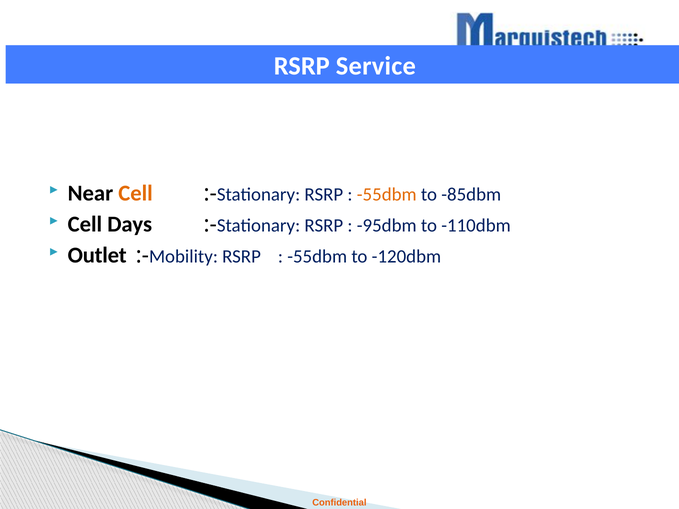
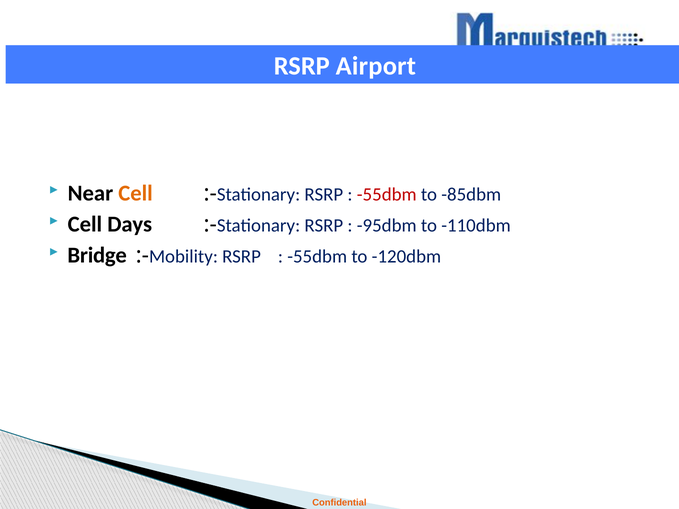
Service: Service -> Airport
-55dbm at (387, 195) colour: orange -> red
Outlet: Outlet -> Bridge
